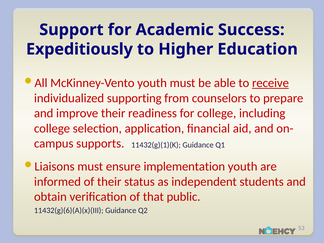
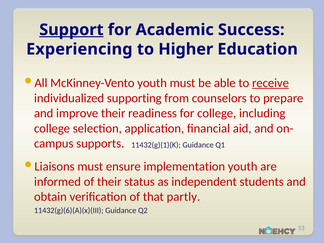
Support underline: none -> present
Expeditiously: Expeditiously -> Experiencing
public: public -> partly
